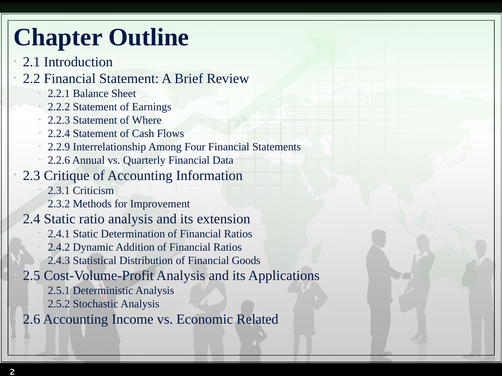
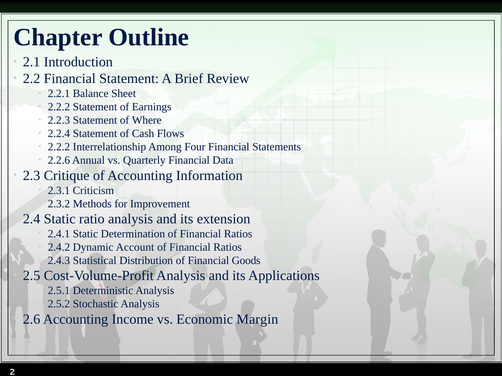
2.2.9 at (59, 147): 2.2.9 -> 2.2.2
Addition: Addition -> Account
Related: Related -> Margin
